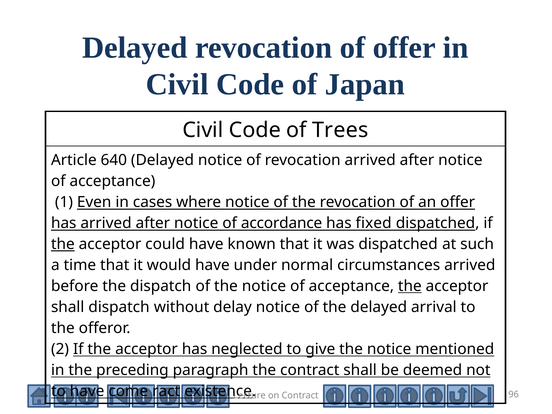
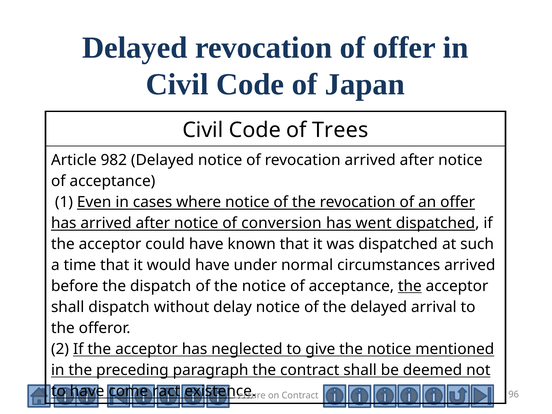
640: 640 -> 982
accordance: accordance -> conversion
fixed: fixed -> went
the at (63, 244) underline: present -> none
